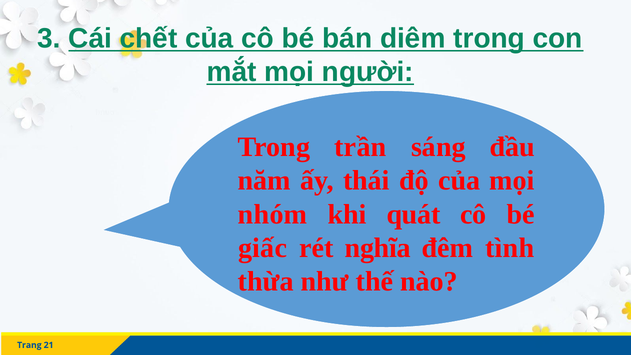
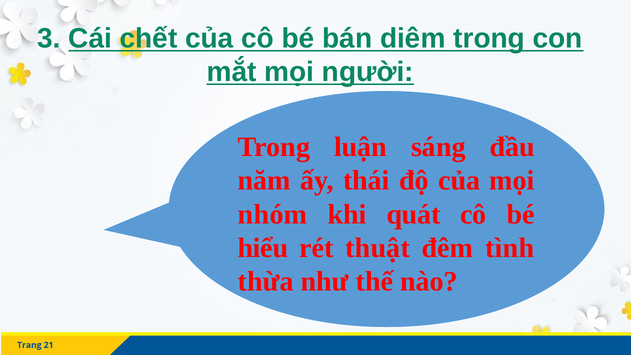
trần: trần -> luận
giấc: giấc -> hiểu
nghĩa: nghĩa -> thuật
